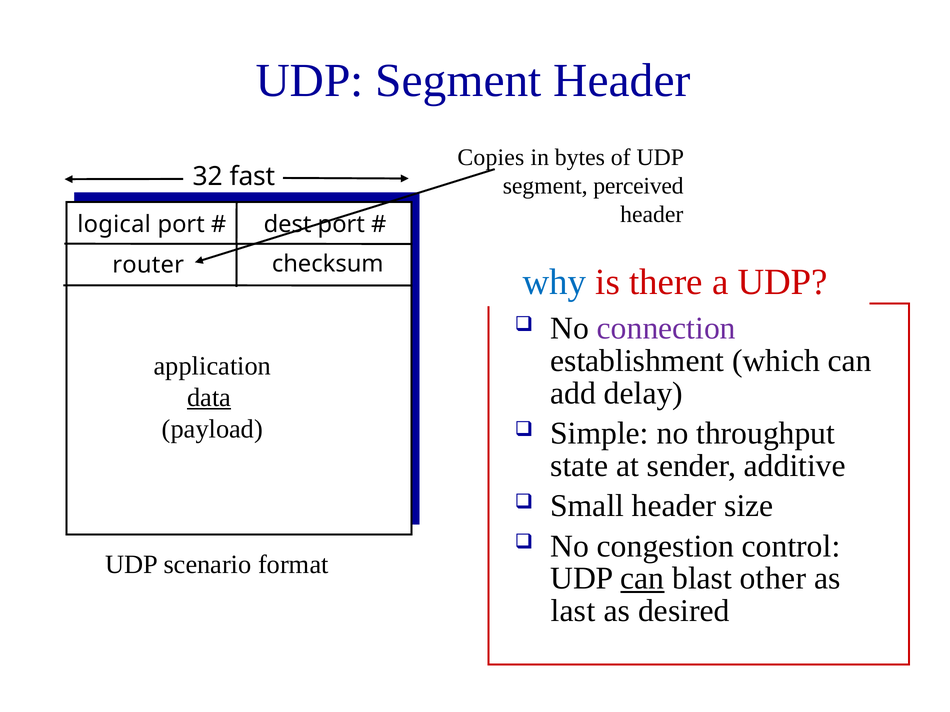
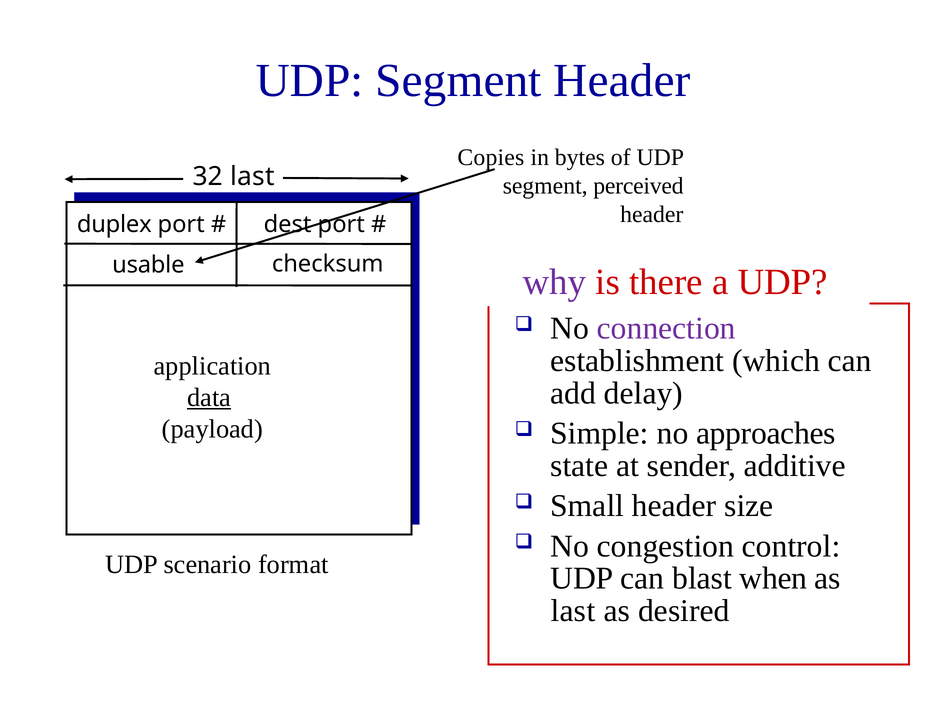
32 fast: fast -> last
logical: logical -> duplex
router: router -> usable
why colour: blue -> purple
throughput: throughput -> approaches
can at (642, 579) underline: present -> none
other: other -> when
